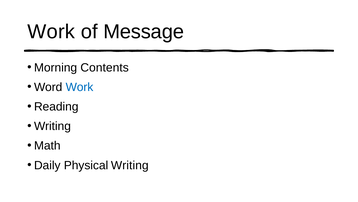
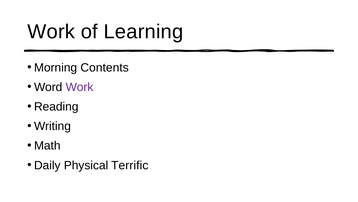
Message: Message -> Learning
Work at (79, 87) colour: blue -> purple
Physical Writing: Writing -> Terrific
